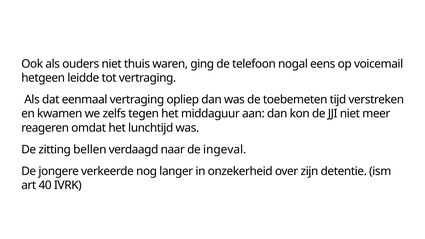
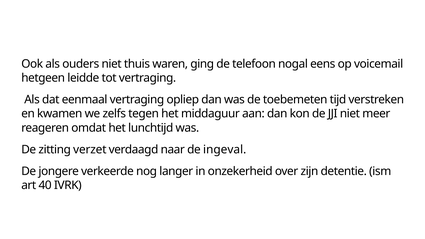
bellen: bellen -> verzet
